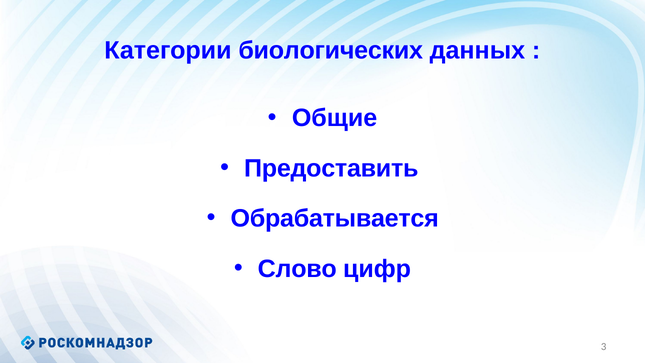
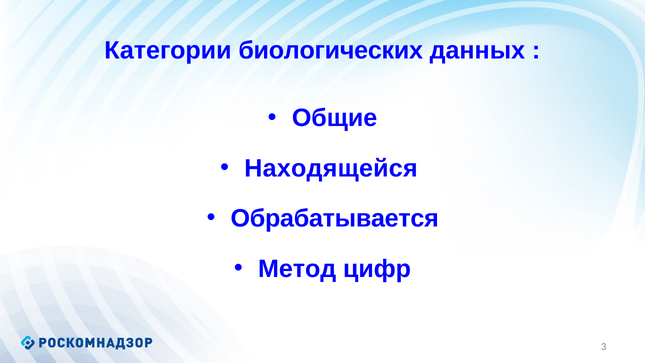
Предоставить: Предоставить -> Находящейся
Слово: Слово -> Метод
